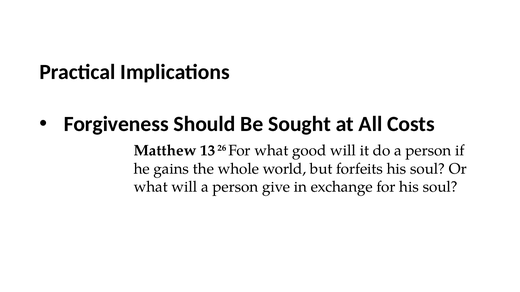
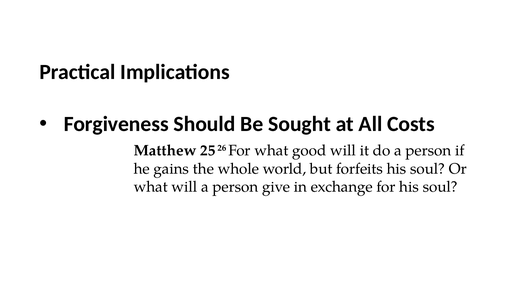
13: 13 -> 25
